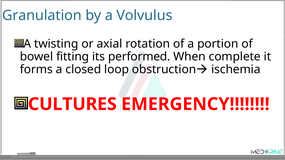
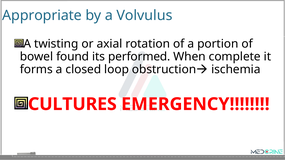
Granulation: Granulation -> Appropriate
fitting: fitting -> found
